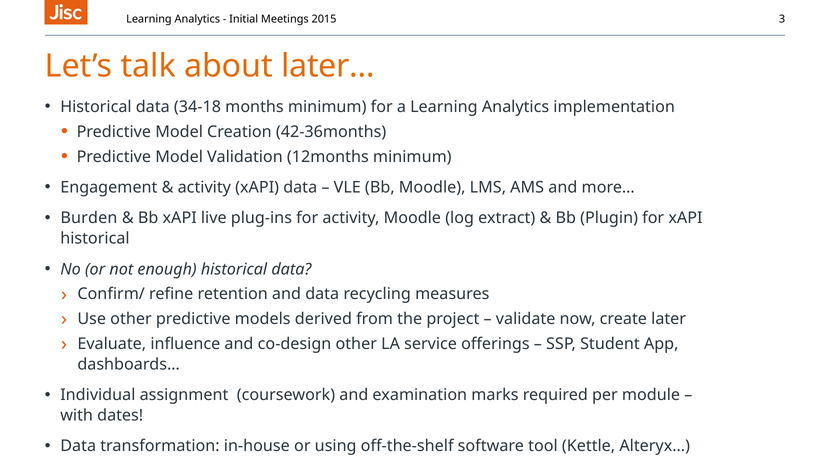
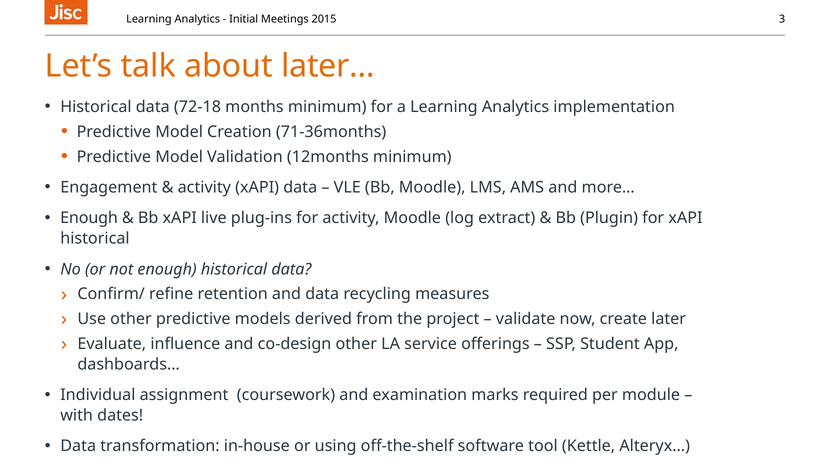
34-18: 34-18 -> 72-18
42-36months: 42-36months -> 71-36months
Burden at (89, 218): Burden -> Enough
